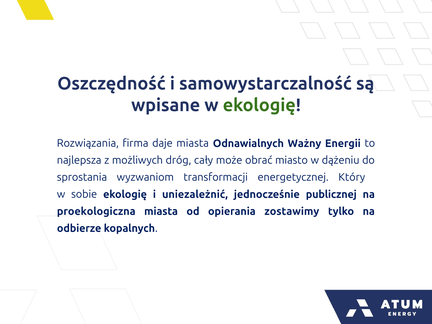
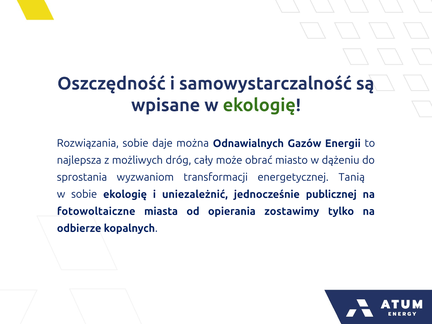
Rozwiązania firma: firma -> sobie
daje miasta: miasta -> można
Ważny: Ważny -> Gazów
Który: Który -> Tanią
proekologiczna: proekologiczna -> fotowoltaiczne
